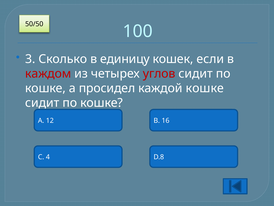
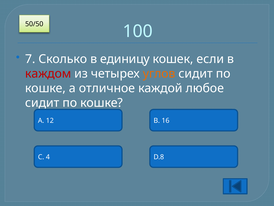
3: 3 -> 7
углов colour: red -> orange
просидел: просидел -> отличное
каждой кошке: кошке -> любое
